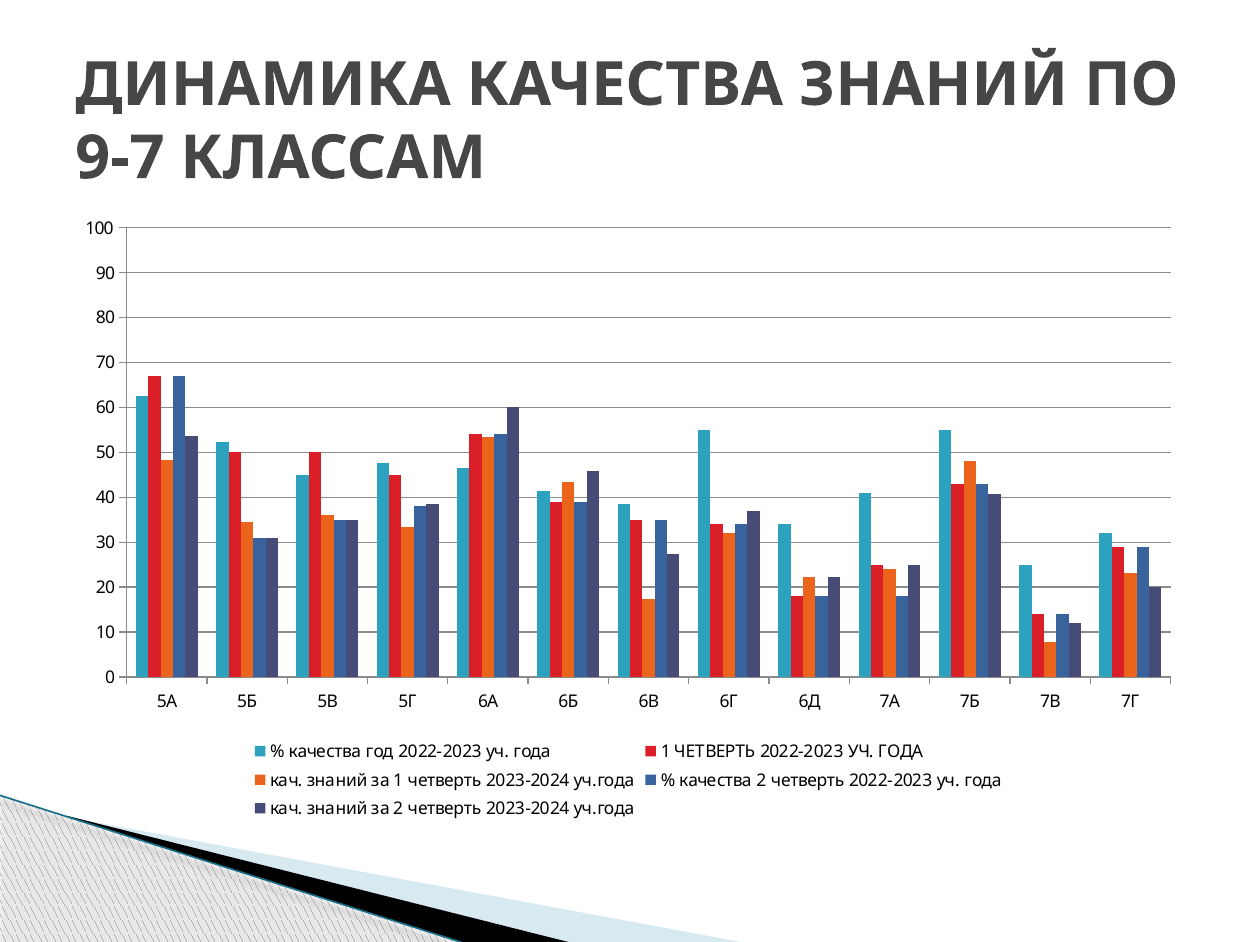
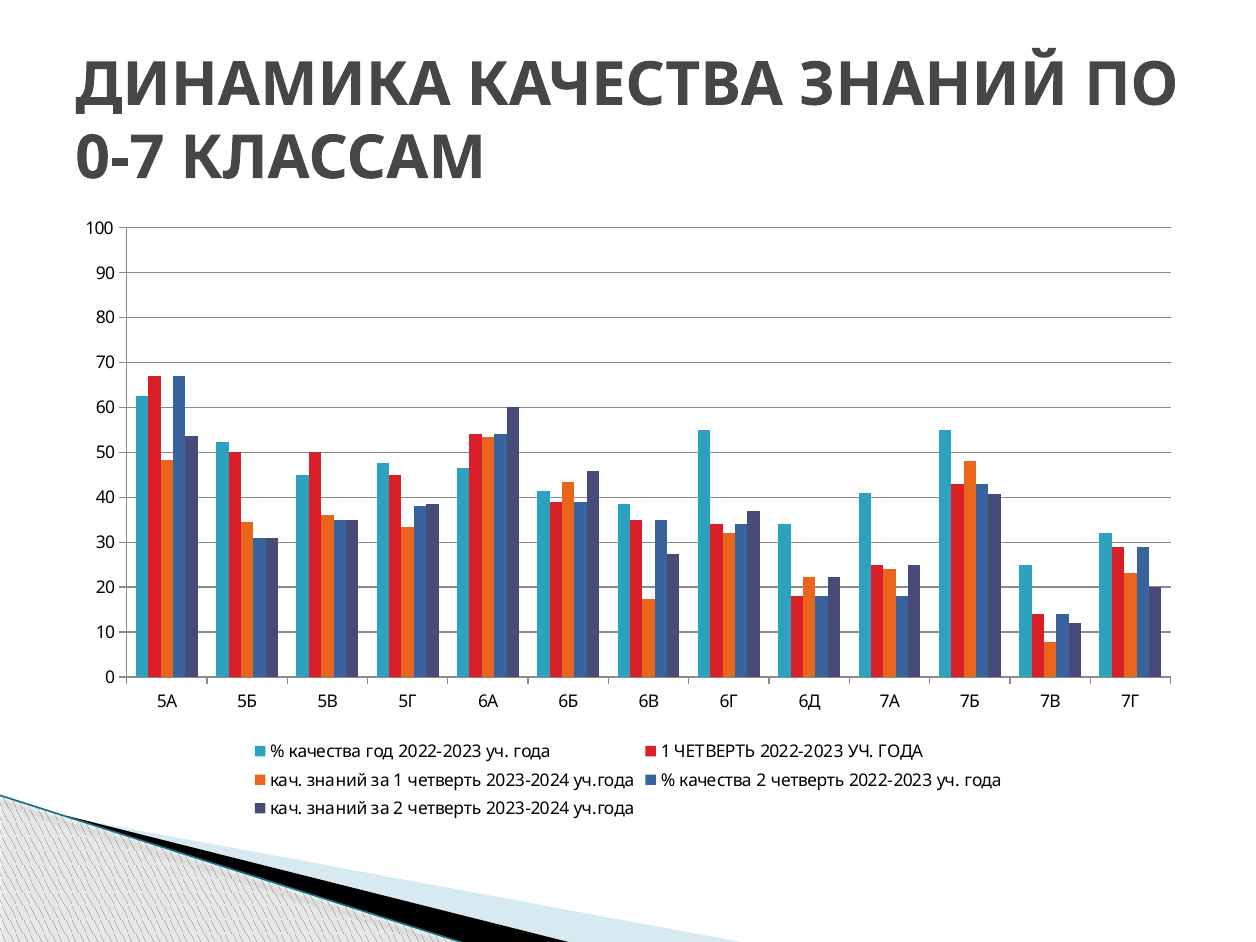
9-7: 9-7 -> 0-7
